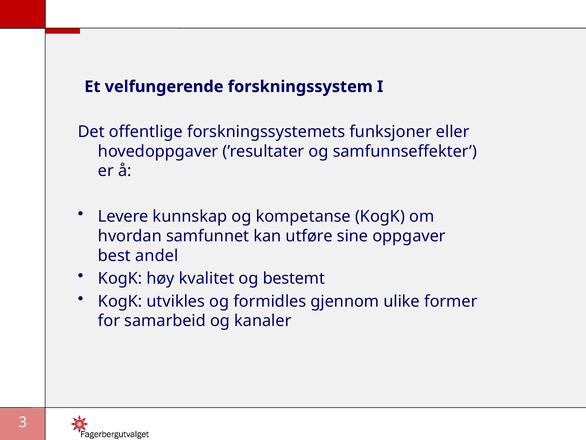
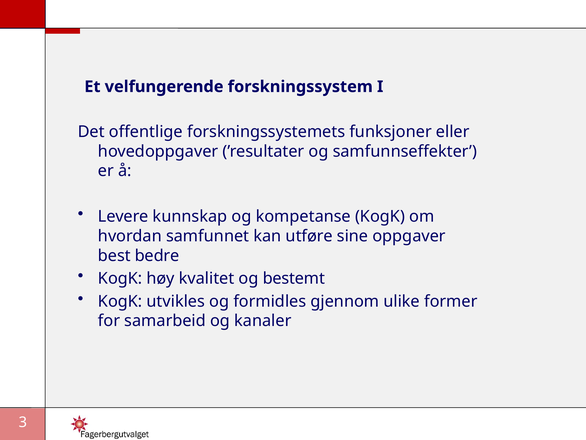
andel: andel -> bedre
